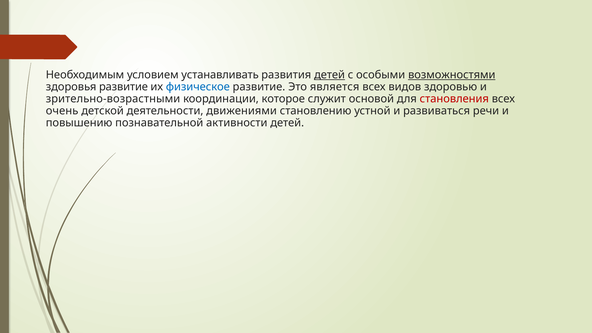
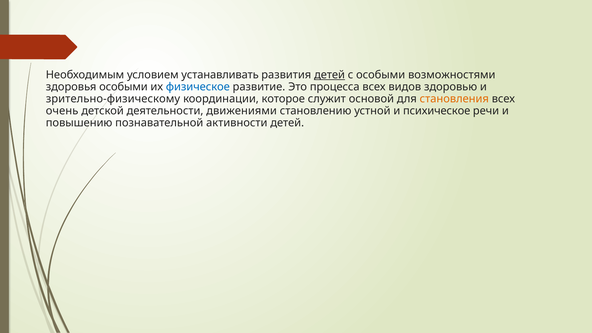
возможностями underline: present -> none
здоровья развитие: развитие -> особыми
является: является -> процесса
зрительно-возрастными: зрительно-возрастными -> зрительно-физическому
становления colour: red -> orange
развиваться: развиваться -> психическое
